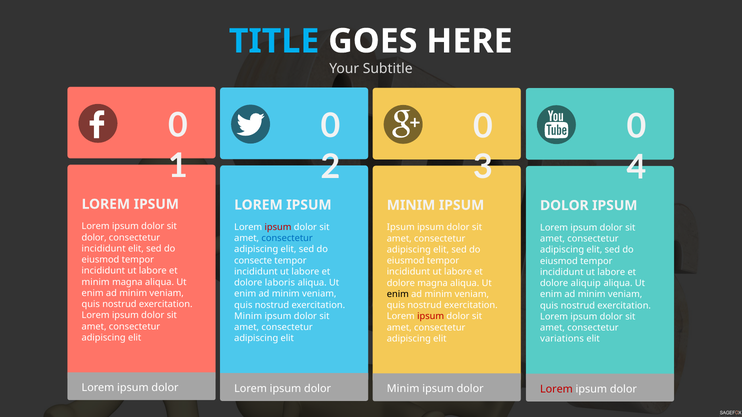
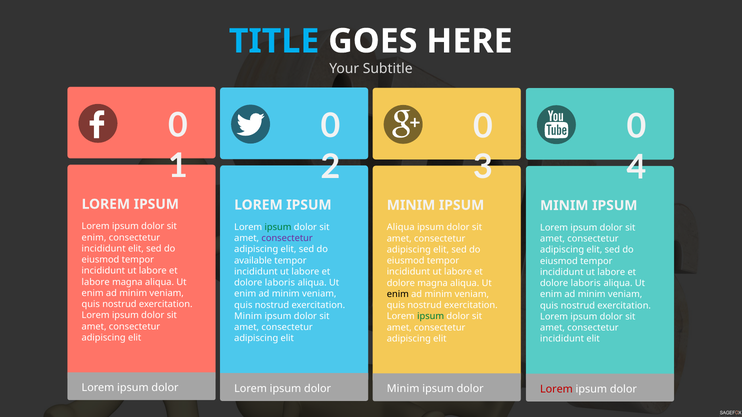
DOLOR at (564, 206): DOLOR -> MINIM
ipsum at (278, 227) colour: red -> green
Ipsum at (401, 228): Ipsum -> Aliqua
dolor at (94, 238): dolor -> enim
consectetur at (287, 238) colour: blue -> purple
consecte: consecte -> available
minim at (96, 282): minim -> labore
aliquip at (586, 284): aliquip -> laboris
ipsum at (431, 317) colour: red -> green
variations at (562, 339): variations -> incididunt
